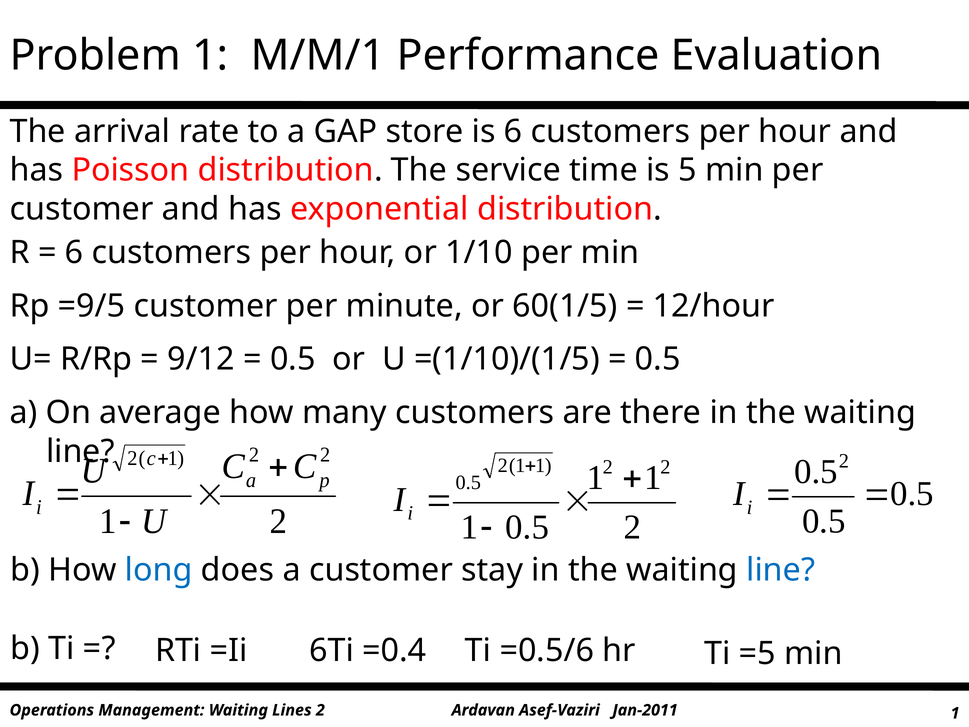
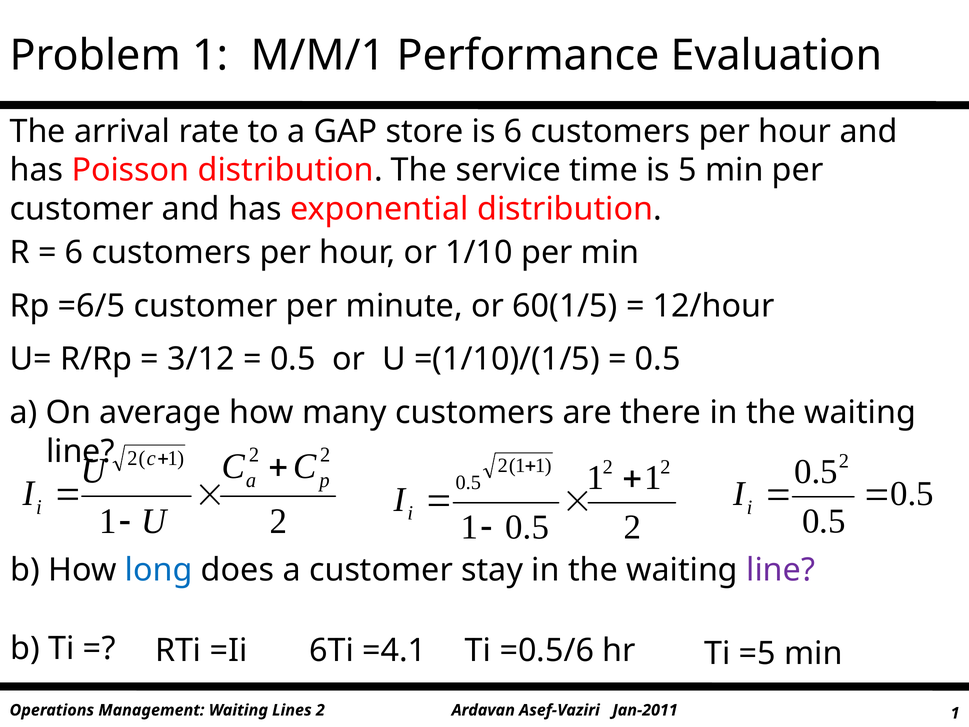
=9/5: =9/5 -> =6/5
9/12: 9/12 -> 3/12
line at (781, 570) colour: blue -> purple
=0.4: =0.4 -> =4.1
